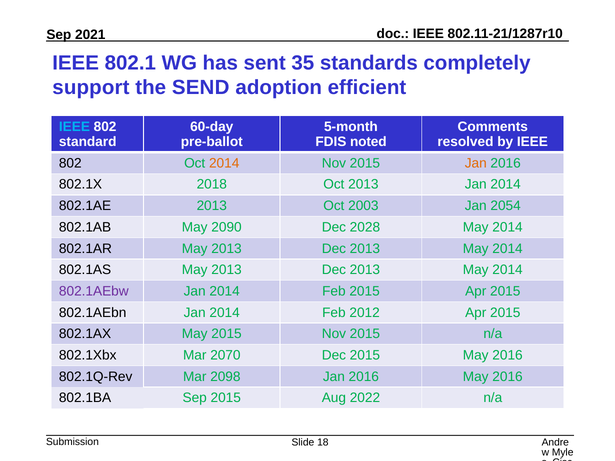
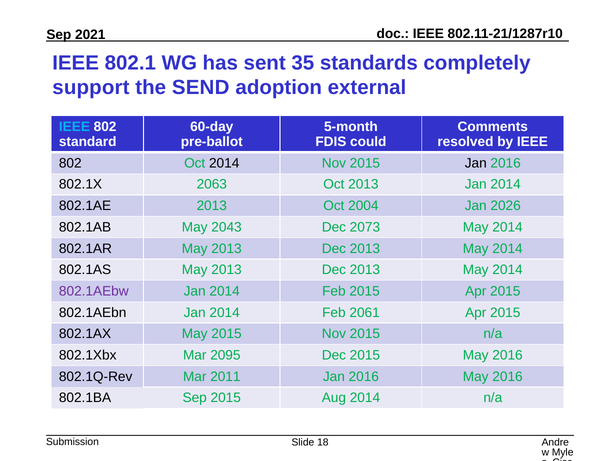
efficient: efficient -> external
noted: noted -> could
2014 at (224, 163) colour: orange -> black
Jan at (476, 163) colour: orange -> black
2018: 2018 -> 2063
2003: 2003 -> 2004
2054: 2054 -> 2026
2090: 2090 -> 2043
2028: 2028 -> 2073
2012: 2012 -> 2061
2070: 2070 -> 2095
2098: 2098 -> 2011
Aug 2022: 2022 -> 2014
